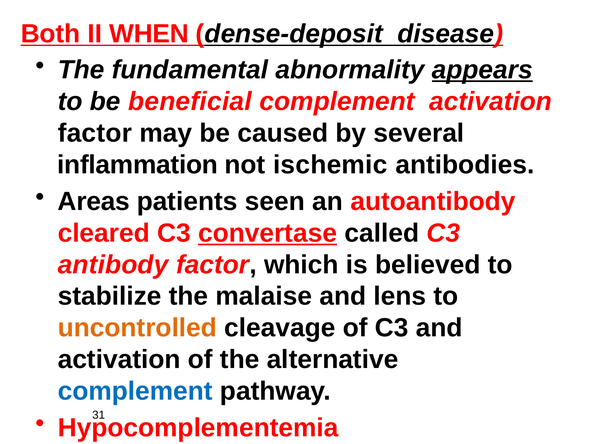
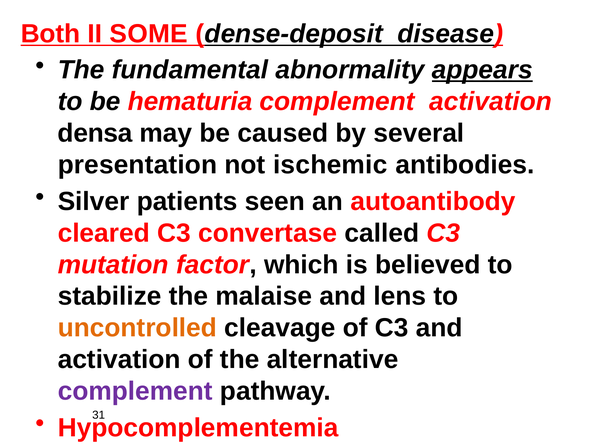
WHEN: WHEN -> SOME
beneficial: beneficial -> hematuria
factor at (95, 133): factor -> densa
inflammation: inflammation -> presentation
Areas: Areas -> Silver
convertase underline: present -> none
antibody: antibody -> mutation
complement at (135, 391) colour: blue -> purple
